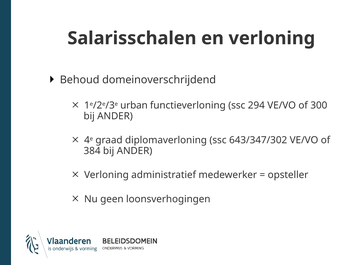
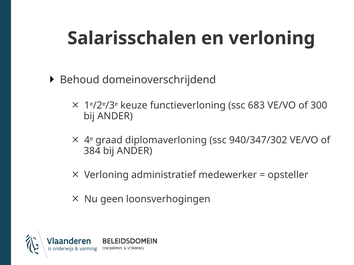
urban: urban -> keuze
294: 294 -> 683
643/347/302: 643/347/302 -> 940/347/302
